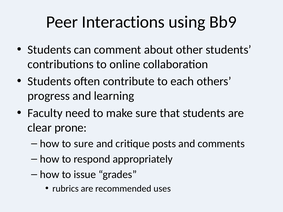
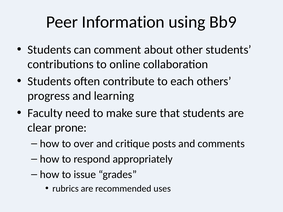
Interactions: Interactions -> Information
to sure: sure -> over
